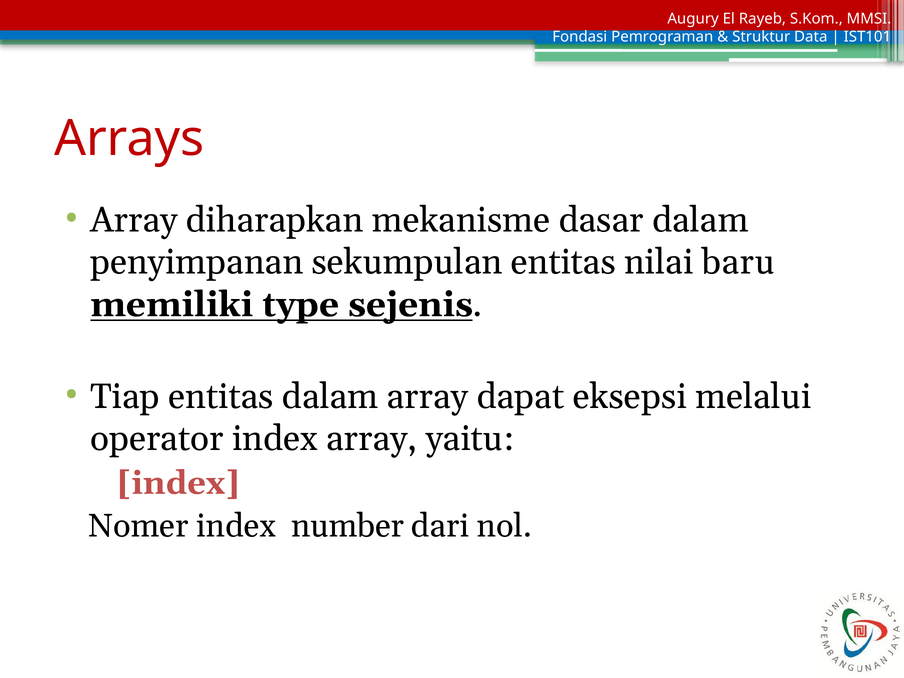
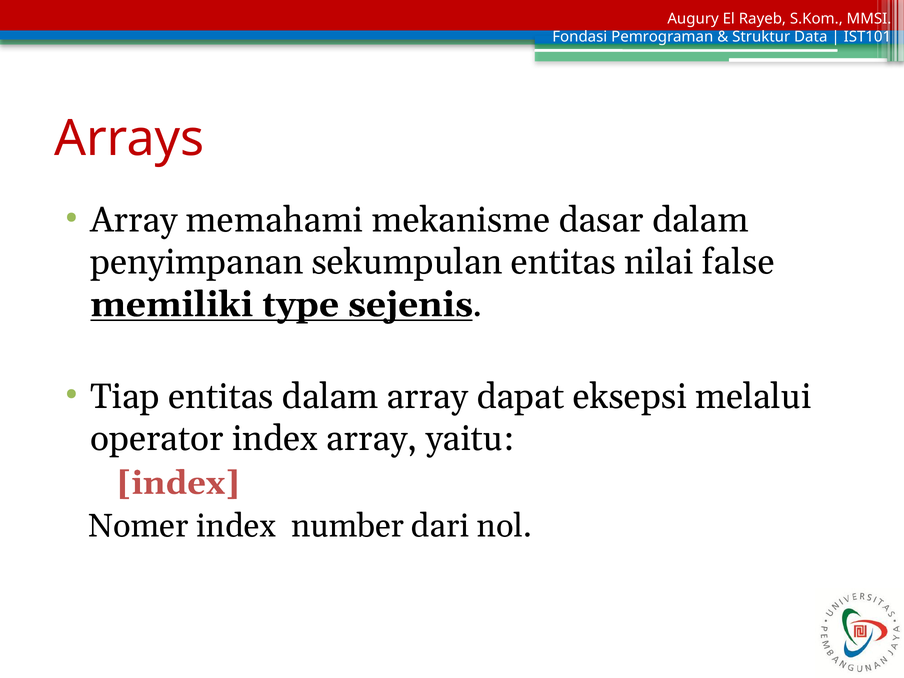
diharapkan: diharapkan -> memahami
baru: baru -> false
